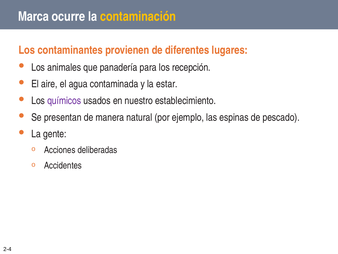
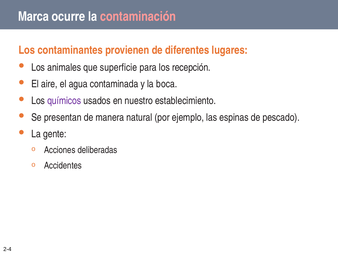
contaminación colour: yellow -> pink
panadería: panadería -> superficie
estar: estar -> boca
